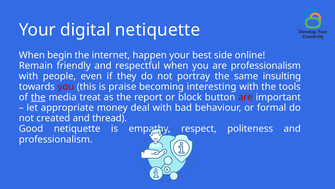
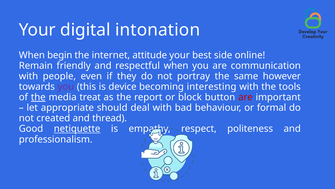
digital netiquette: netiquette -> intonation
happen: happen -> attitude
are professionalism: professionalism -> communication
insulting: insulting -> however
you at (66, 86) colour: red -> purple
praise: praise -> device
money: money -> should
netiquette at (77, 128) underline: none -> present
